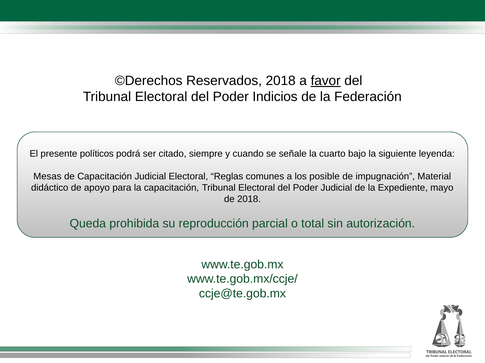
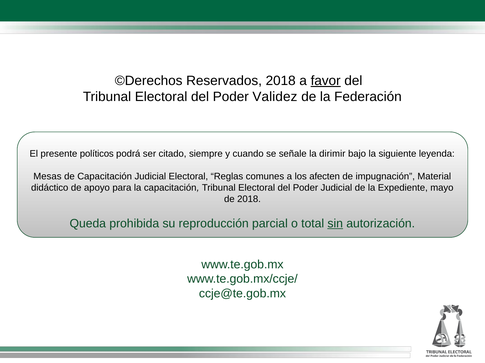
Indicios: Indicios -> Validez
cuarto: cuarto -> dirimir
posible: posible -> afecten
sin underline: none -> present
